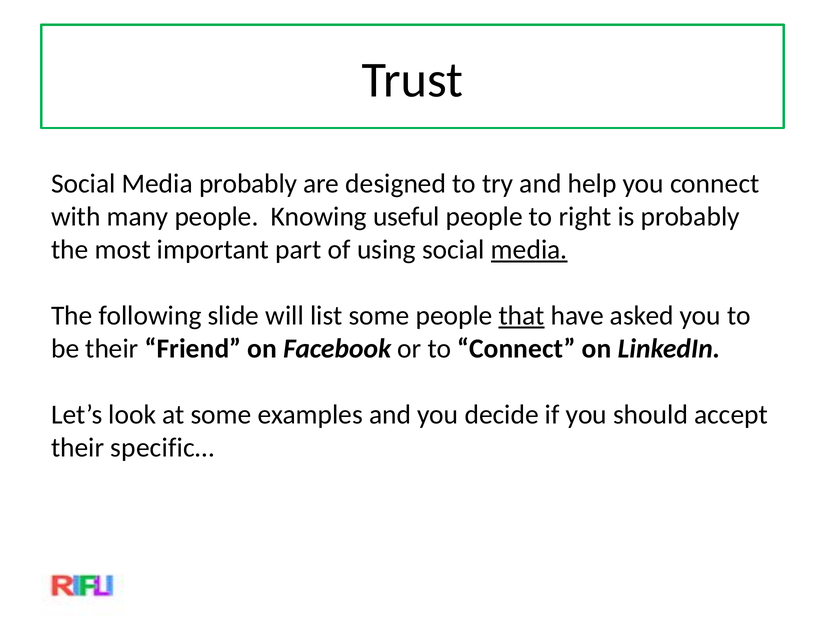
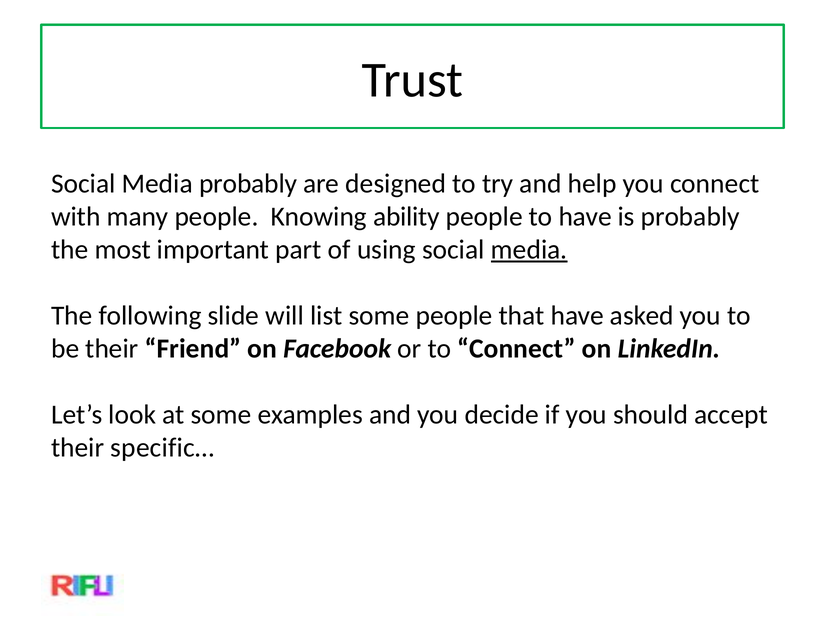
useful: useful -> ability
to right: right -> have
that underline: present -> none
